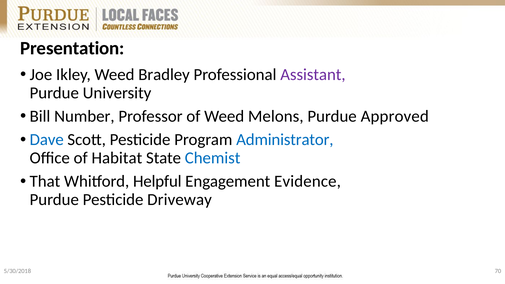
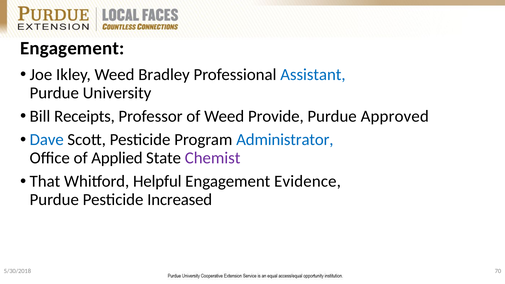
Presentation at (72, 48): Presentation -> Engagement
Assistant colour: purple -> blue
Number: Number -> Receipts
Melons: Melons -> Provide
Habitat: Habitat -> Applied
Chemist colour: blue -> purple
Driveway: Driveway -> Increased
